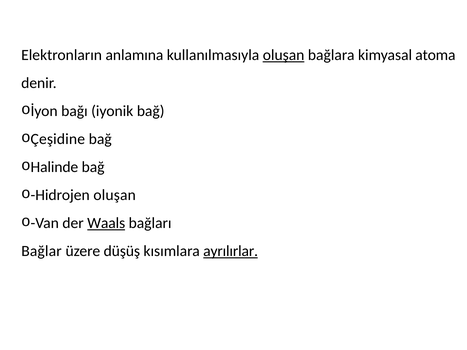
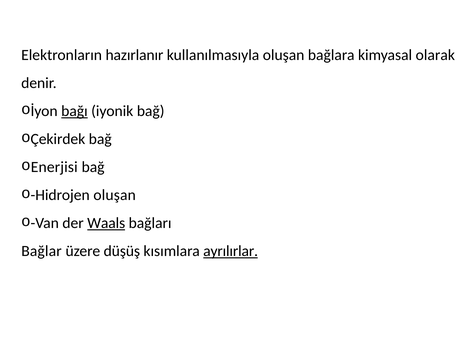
anlamına: anlamına -> hazırlanır
oluşan at (284, 55) underline: present -> none
atoma: atoma -> olarak
bağı underline: none -> present
Çeşidine: Çeşidine -> Çekirdek
Halinde: Halinde -> Enerjisi
